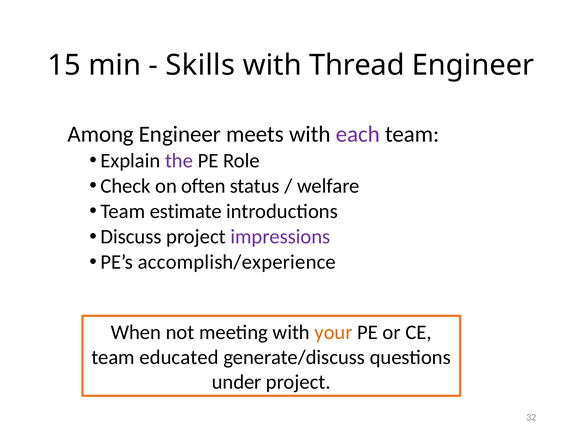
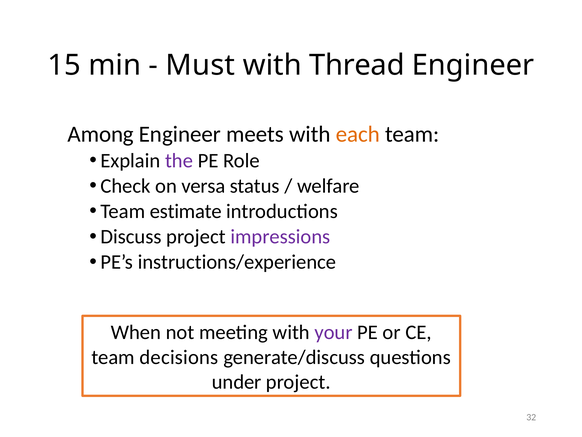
Skills: Skills -> Must
each colour: purple -> orange
often: often -> versa
accomplish/experience: accomplish/experience -> instructions/experience
your colour: orange -> purple
educated: educated -> decisions
